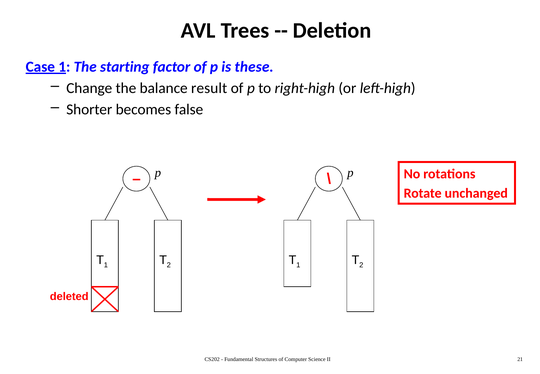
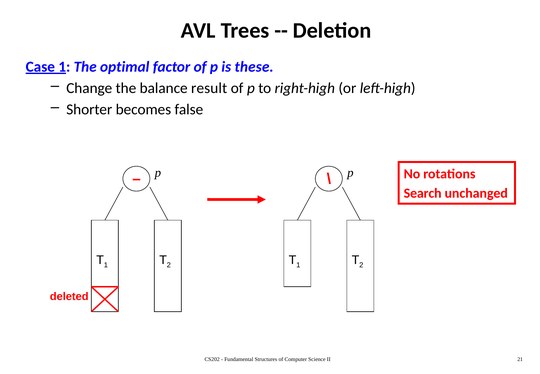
starting: starting -> optimal
Rotate: Rotate -> Search
